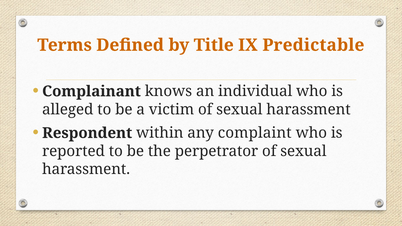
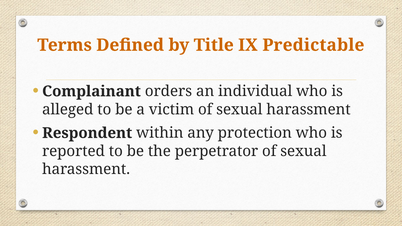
knows: knows -> orders
complaint: complaint -> protection
